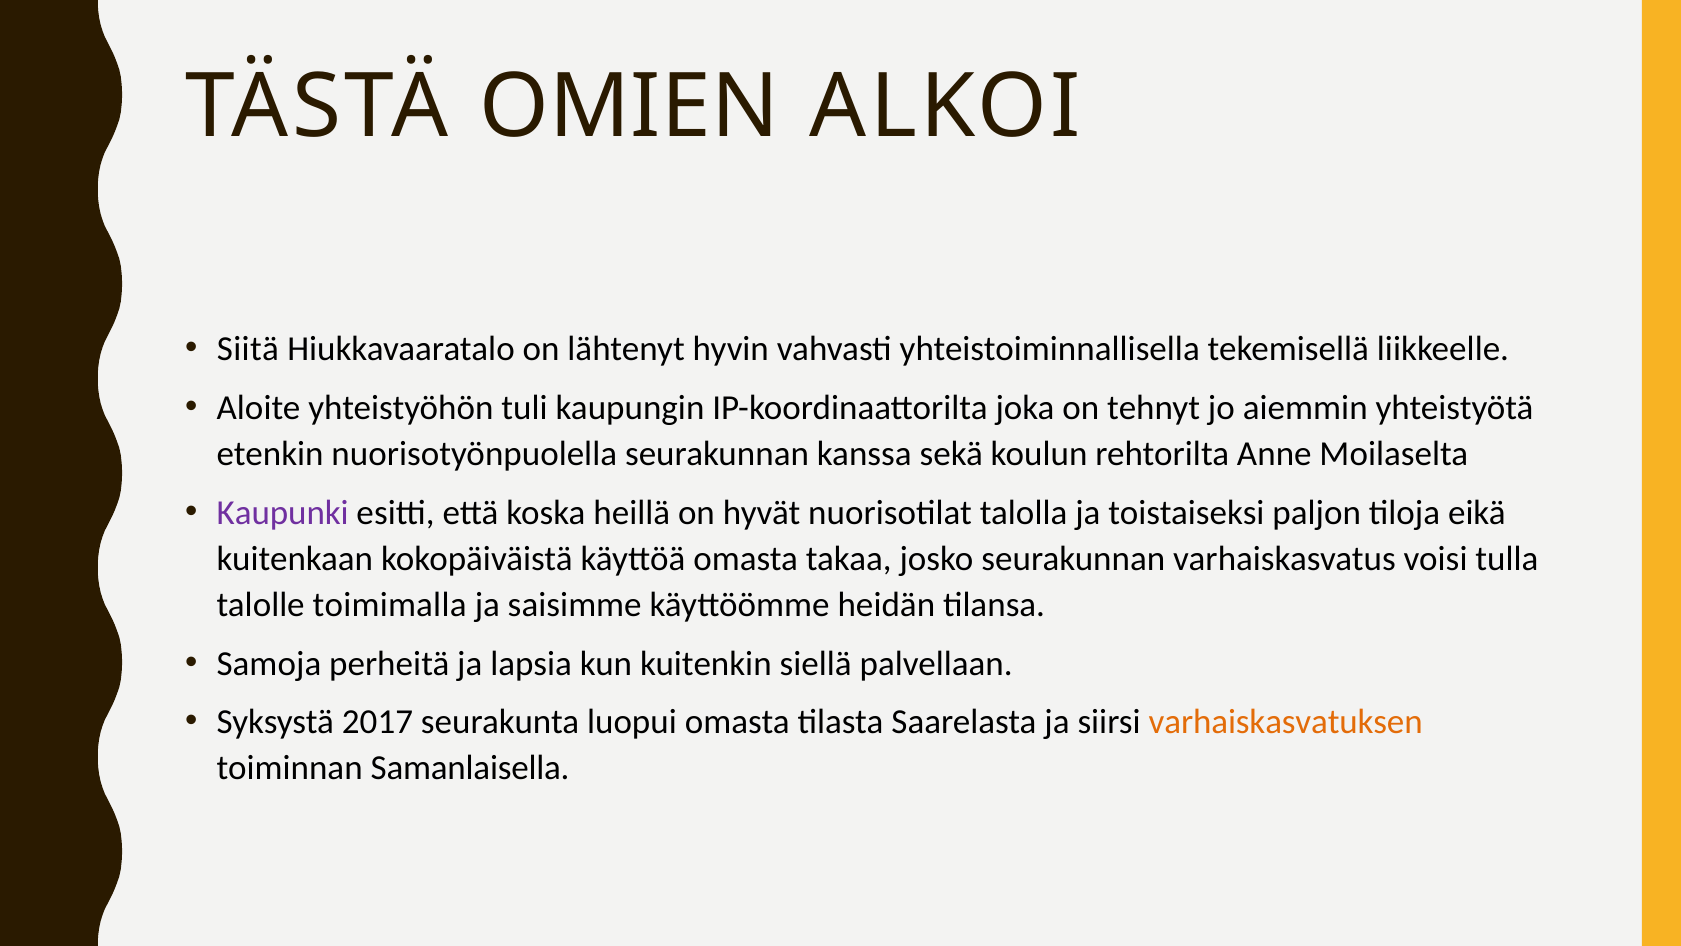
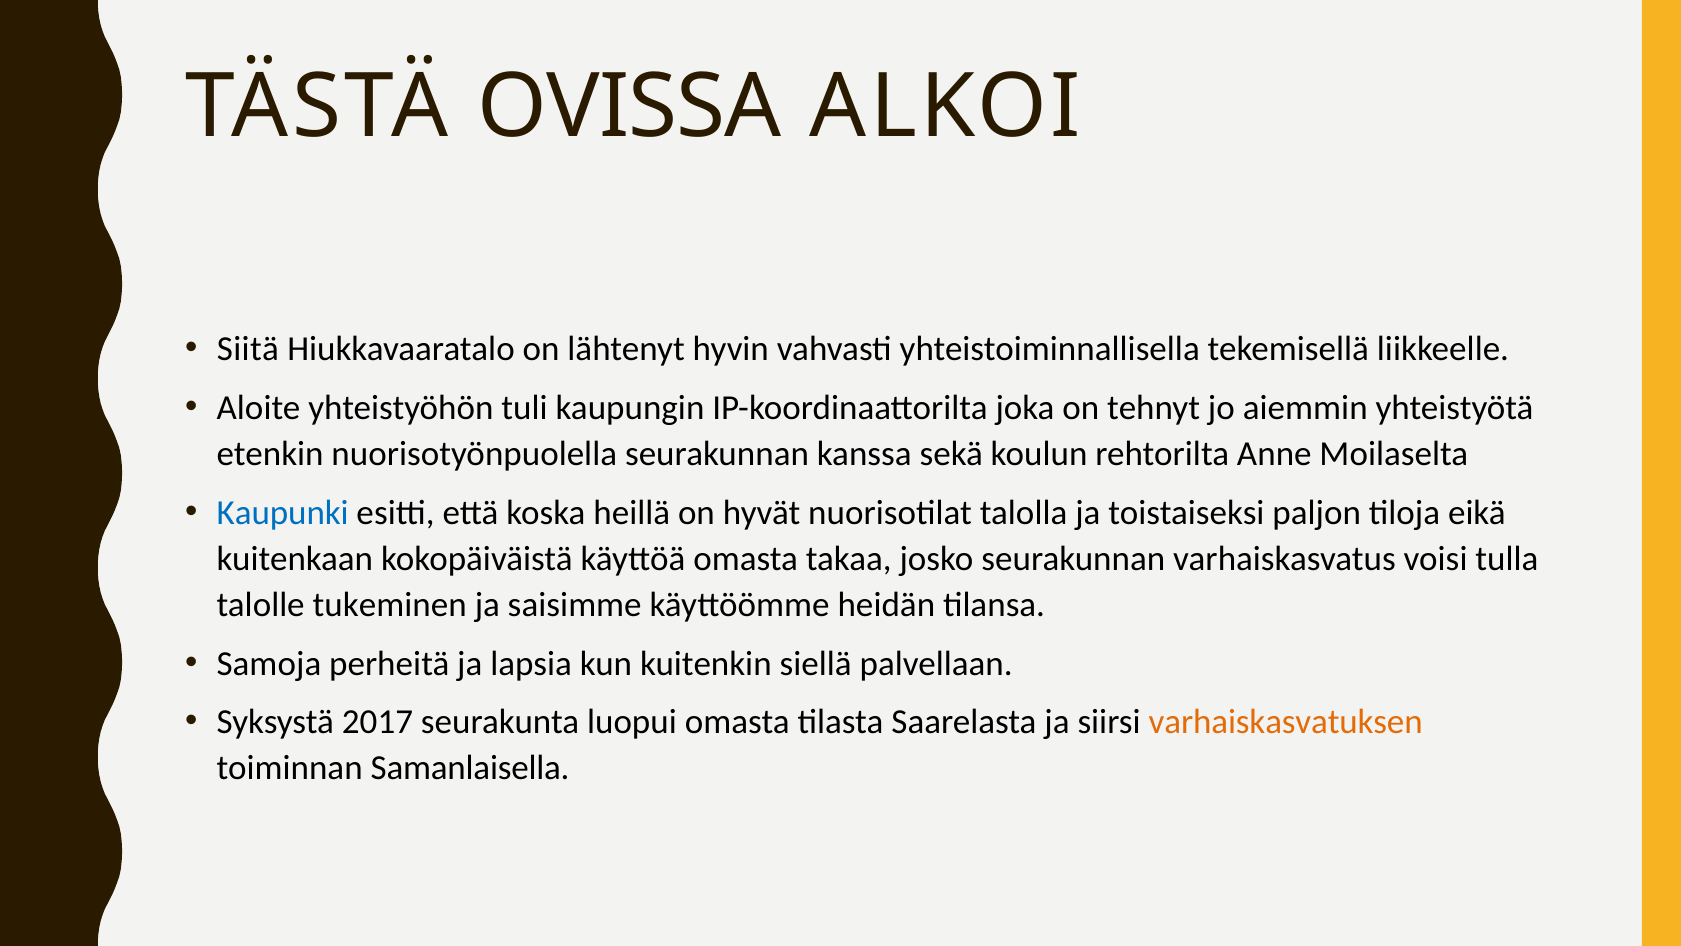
OMIEN: OMIEN -> OVISSA
Kaupunki colour: purple -> blue
toimimalla: toimimalla -> tukeminen
